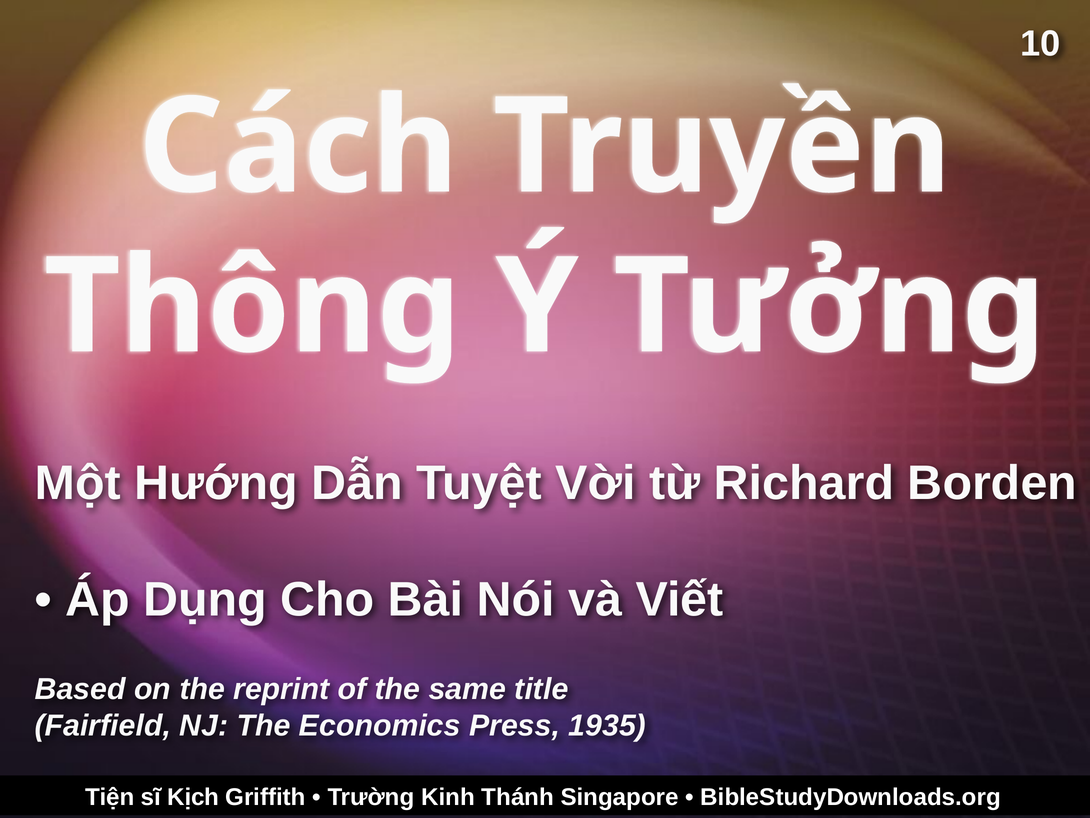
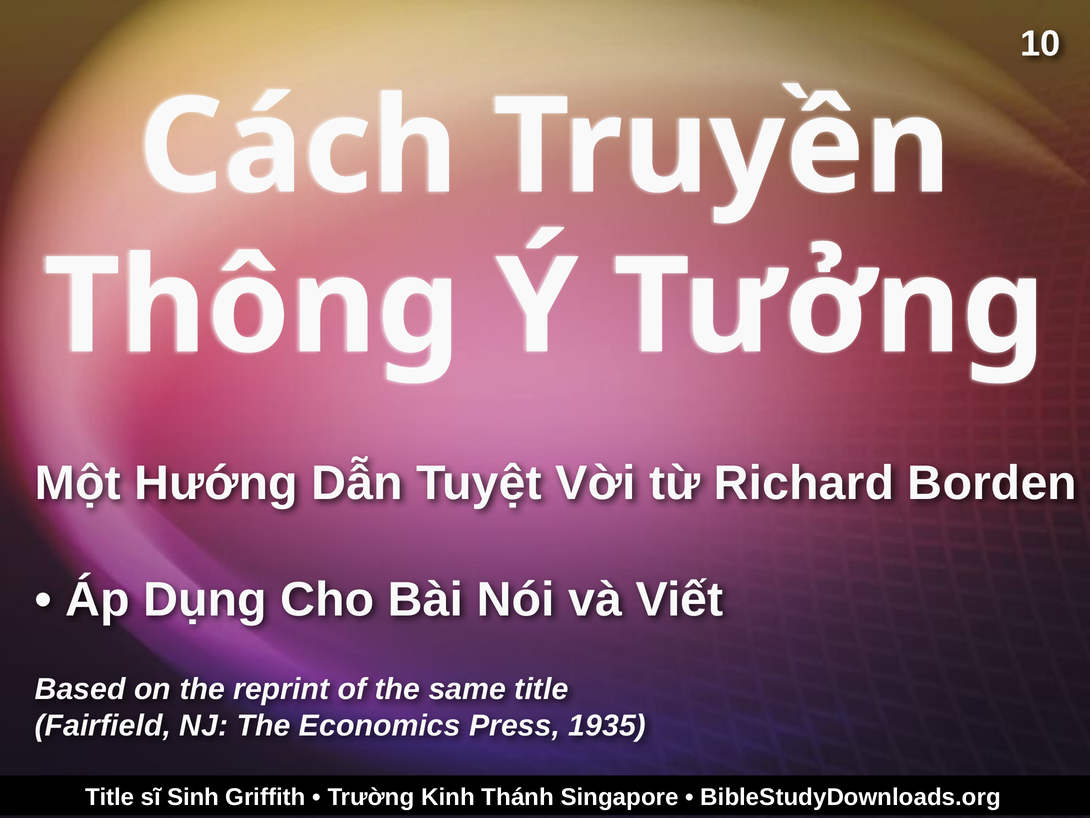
Tiện at (110, 797): Tiện -> Title
Kịch: Kịch -> Sinh
